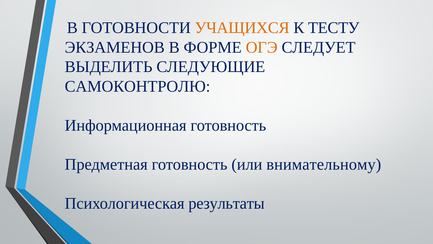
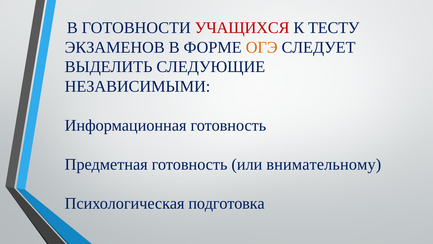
УЧАЩИХСЯ colour: orange -> red
САМОКОНТРОЛЮ: САМОКОНТРОЛЮ -> НЕЗАВИСИМЫМИ
результаты: результаты -> подготовка
